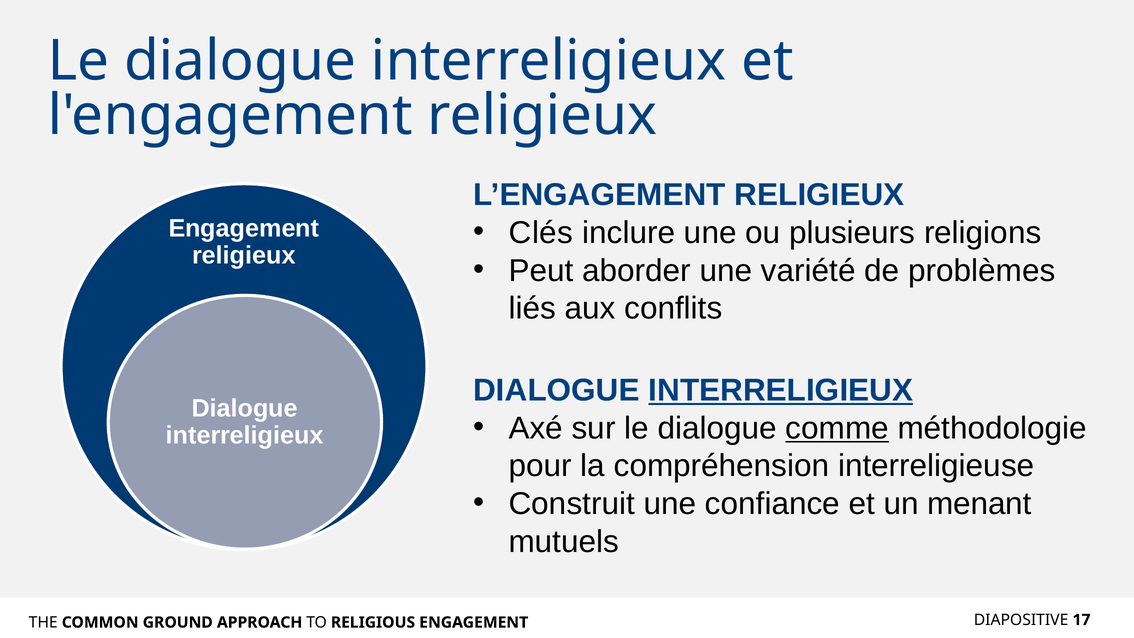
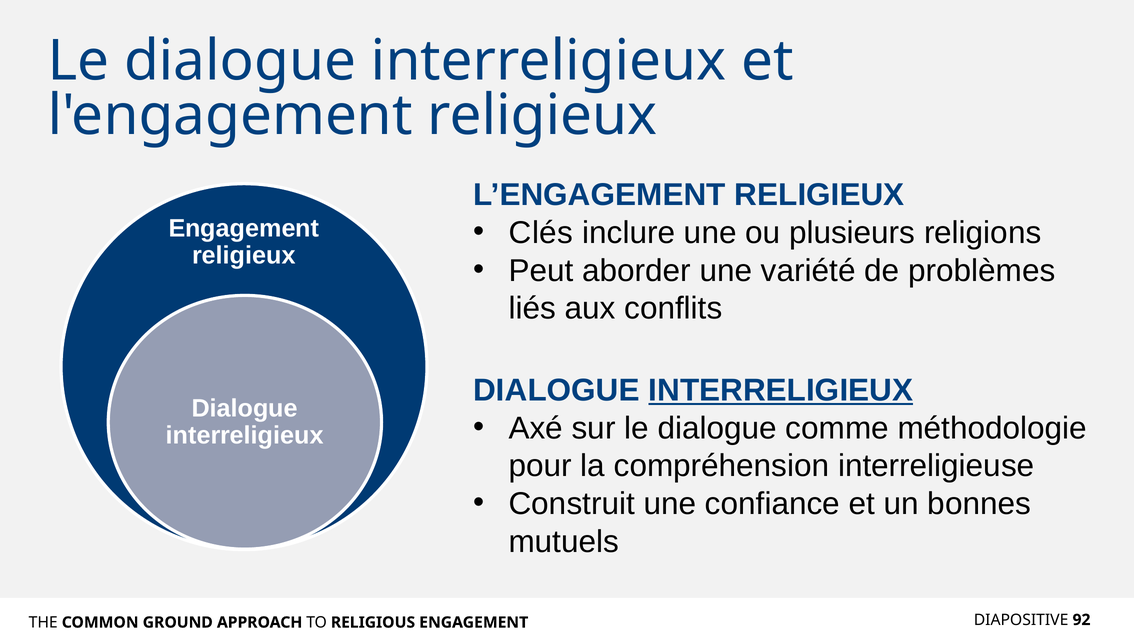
comme underline: present -> none
menant: menant -> bonnes
17: 17 -> 92
